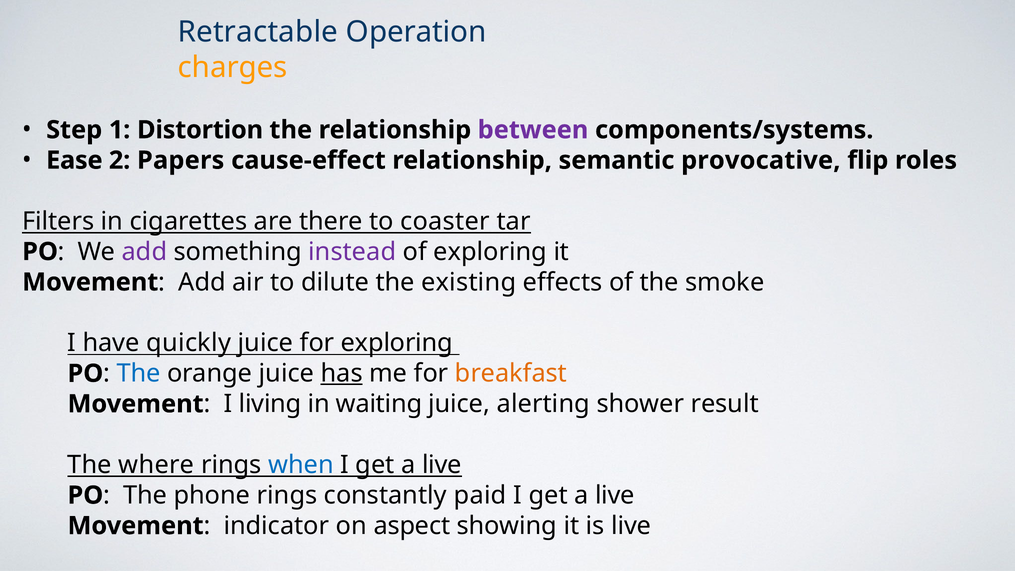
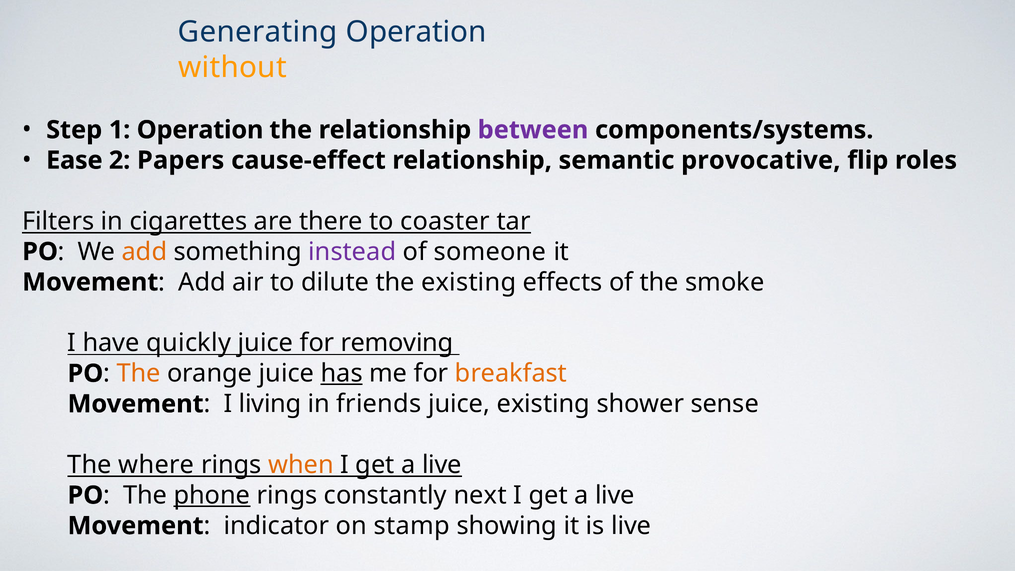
Retractable: Retractable -> Generating
charges: charges -> without
1 Distortion: Distortion -> Operation
add at (144, 252) colour: purple -> orange
of exploring: exploring -> someone
for exploring: exploring -> removing
The at (139, 373) colour: blue -> orange
waiting: waiting -> friends
juice alerting: alerting -> existing
result: result -> sense
when colour: blue -> orange
phone underline: none -> present
paid: paid -> next
aspect: aspect -> stamp
